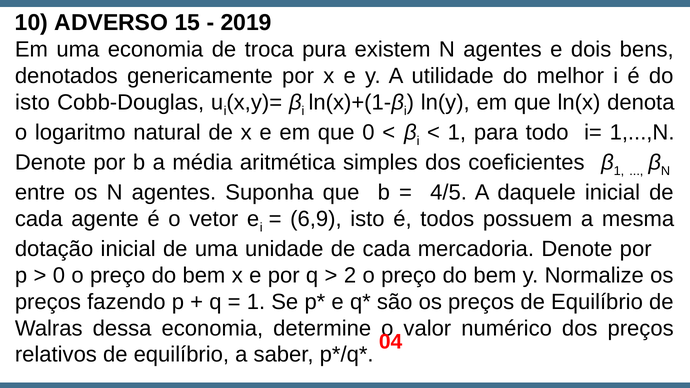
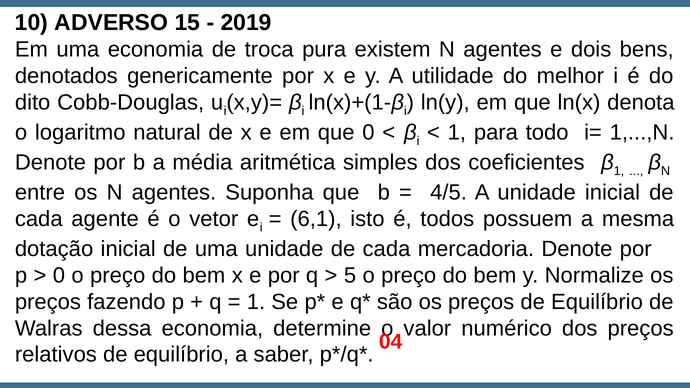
isto at (33, 102): isto -> dito
A daquele: daquele -> unidade
6,9: 6,9 -> 6,1
2: 2 -> 5
